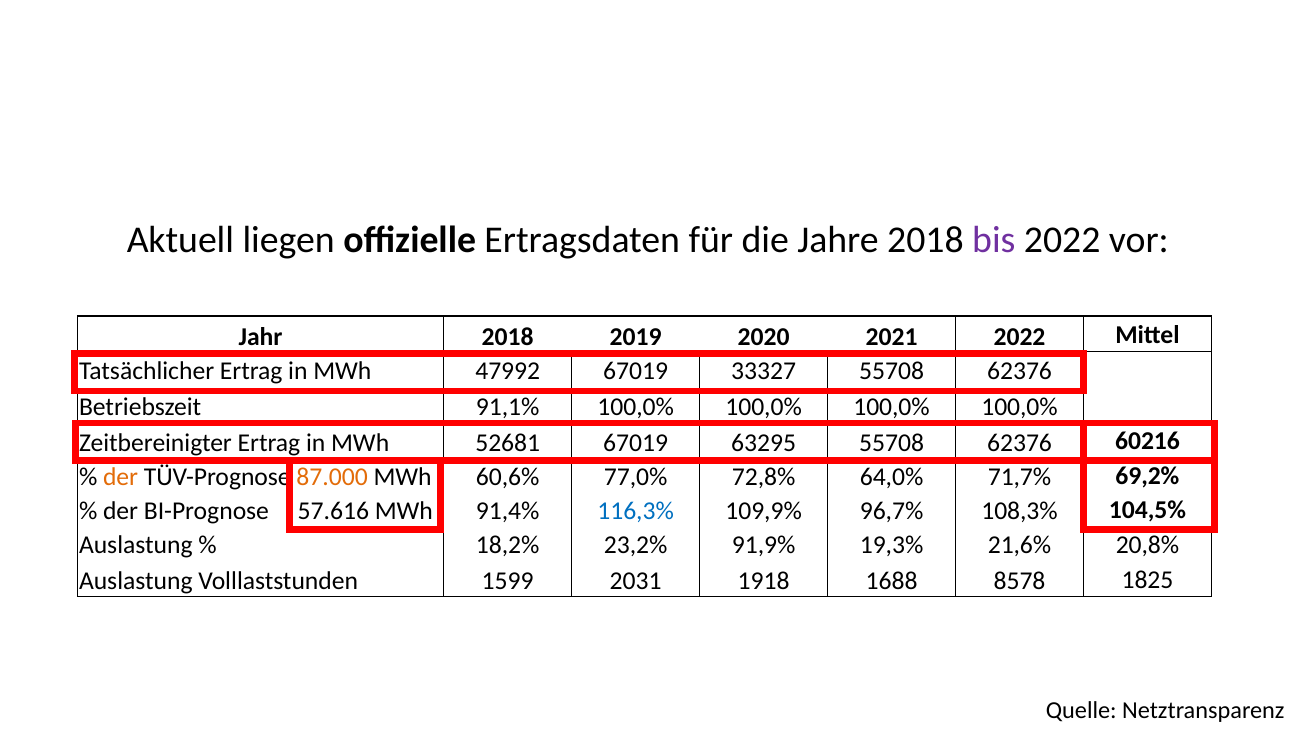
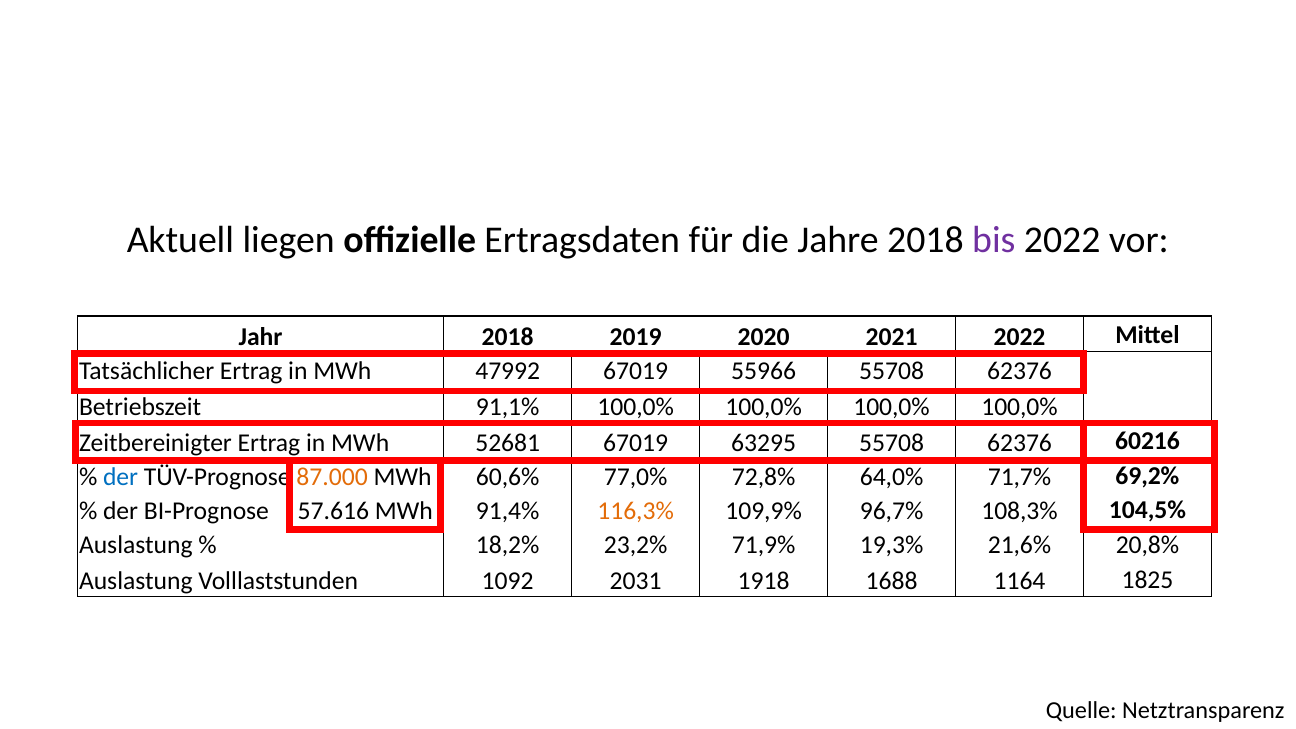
33327: 33327 -> 55966
der at (121, 477) colour: orange -> blue
116,3% colour: blue -> orange
91,9%: 91,9% -> 71,9%
1599: 1599 -> 1092
8578: 8578 -> 1164
